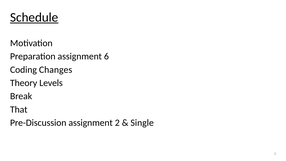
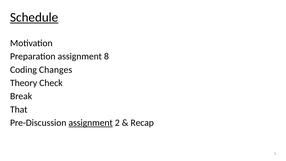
6: 6 -> 8
Levels: Levels -> Check
assignment at (91, 123) underline: none -> present
Single: Single -> Recap
